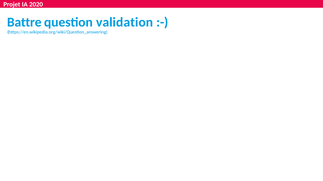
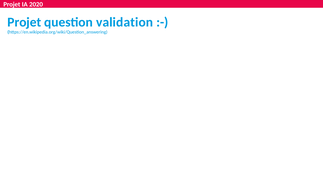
Battre at (24, 22): Battre -> Projet
